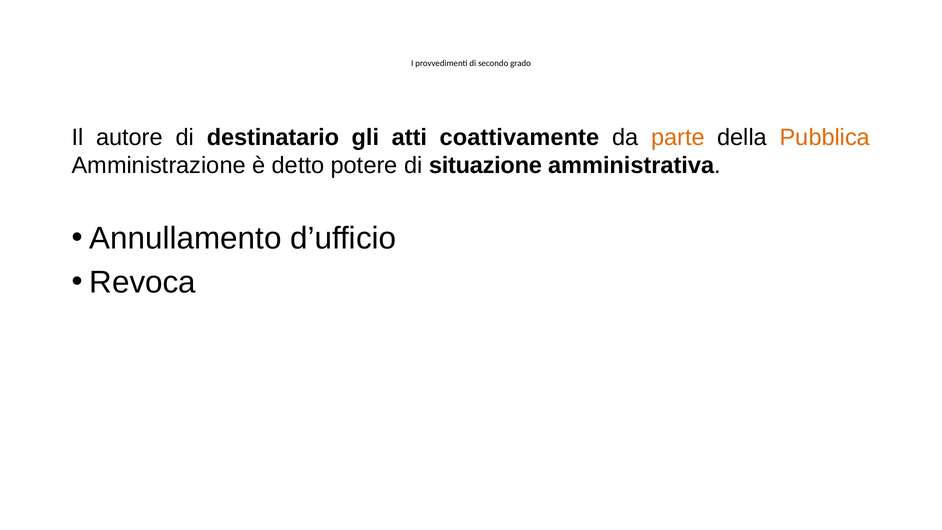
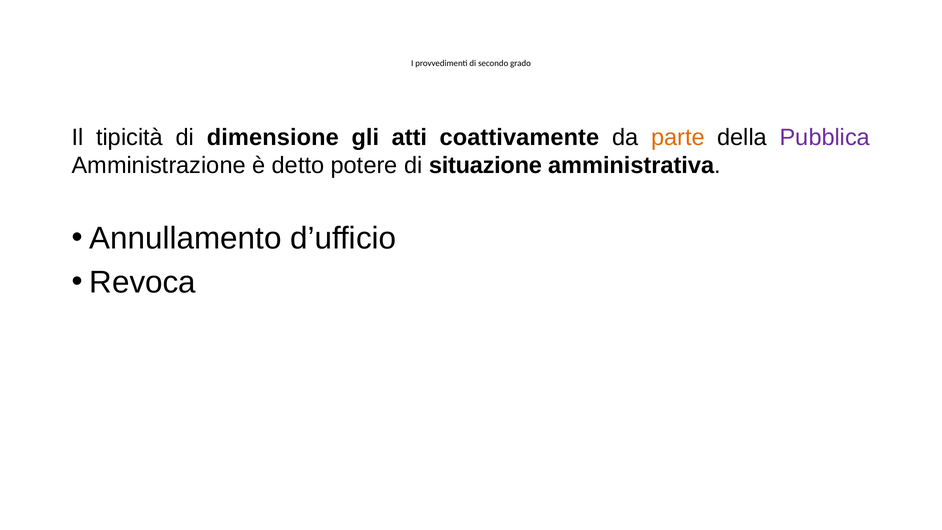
autore: autore -> tipicità
destinatario: destinatario -> dimensione
Pubblica colour: orange -> purple
